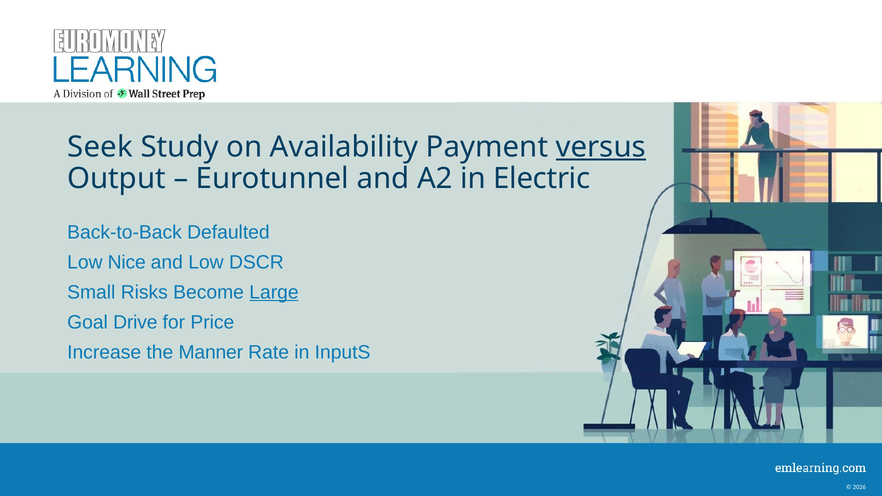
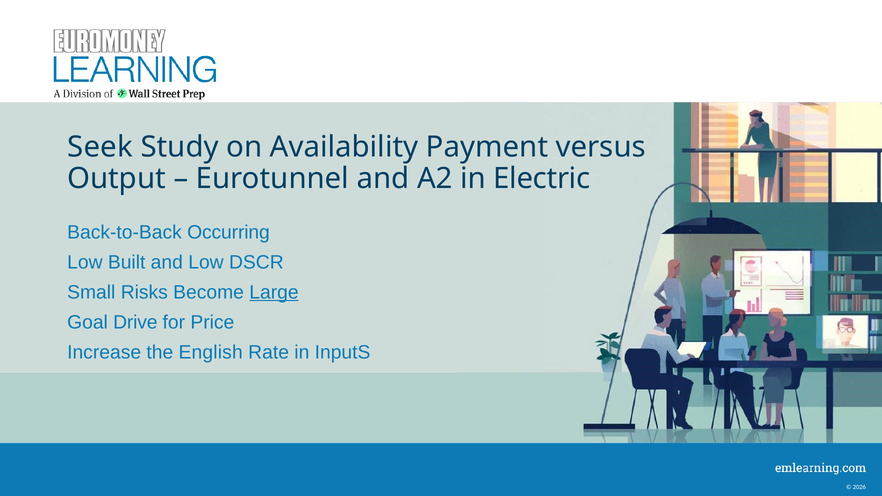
versus underline: present -> none
Defaulted: Defaulted -> Occurring
Nice: Nice -> Built
Manner: Manner -> English
